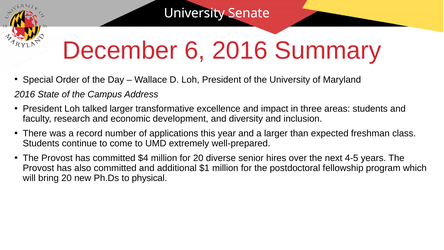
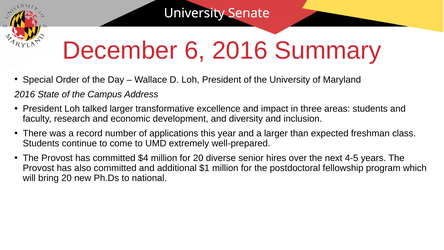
physical: physical -> national
